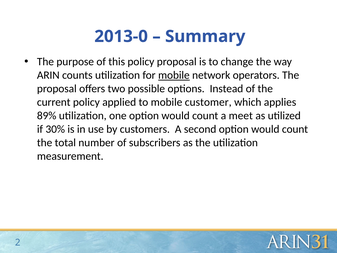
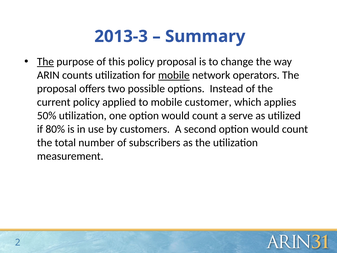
2013-0: 2013-0 -> 2013-3
The at (45, 62) underline: none -> present
89%: 89% -> 50%
meet: meet -> serve
30%: 30% -> 80%
